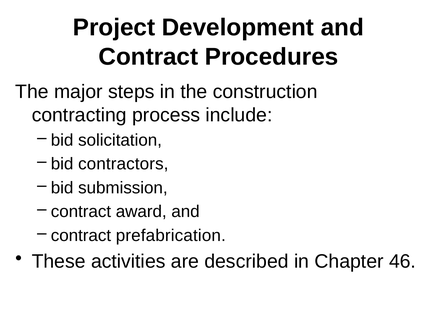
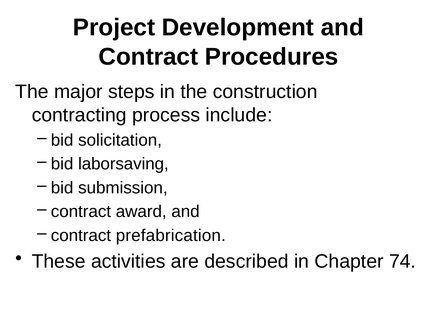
contractors: contractors -> laborsaving
46: 46 -> 74
